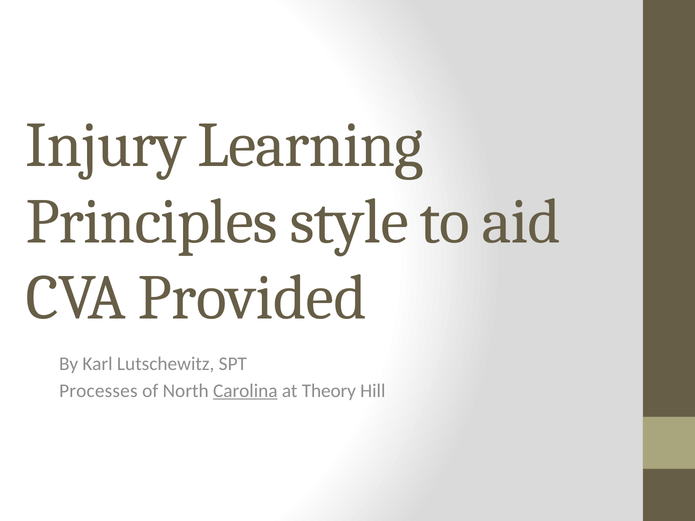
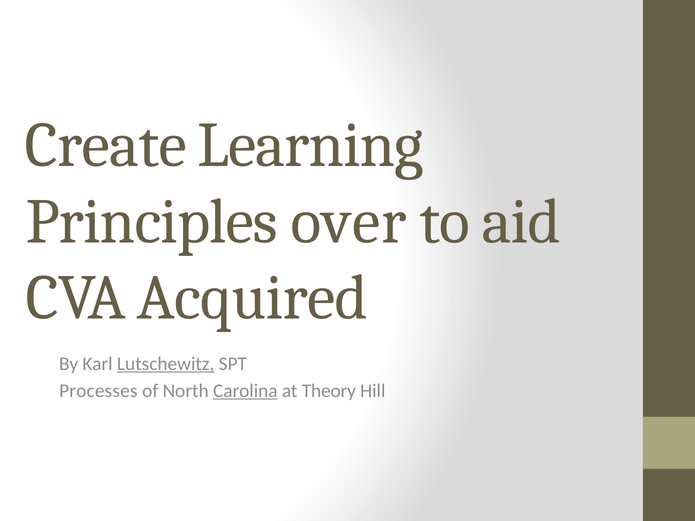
Injury: Injury -> Create
style: style -> over
Provided: Provided -> Acquired
Lutschewitz underline: none -> present
